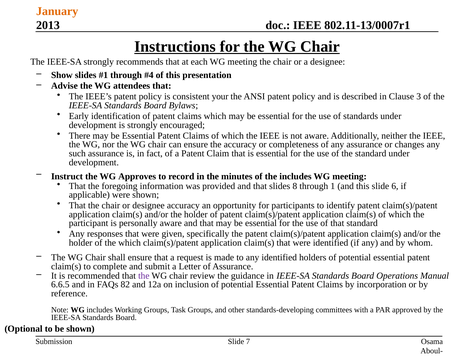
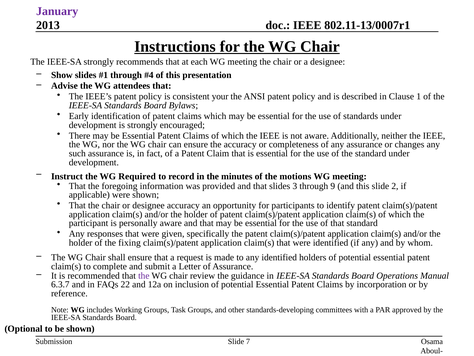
January colour: orange -> purple
3: 3 -> 1
Approves: Approves -> Required
the includes: includes -> motions
8: 8 -> 3
1: 1 -> 9
6: 6 -> 2
the which: which -> fixing
6.6.5: 6.6.5 -> 6.3.7
82: 82 -> 22
